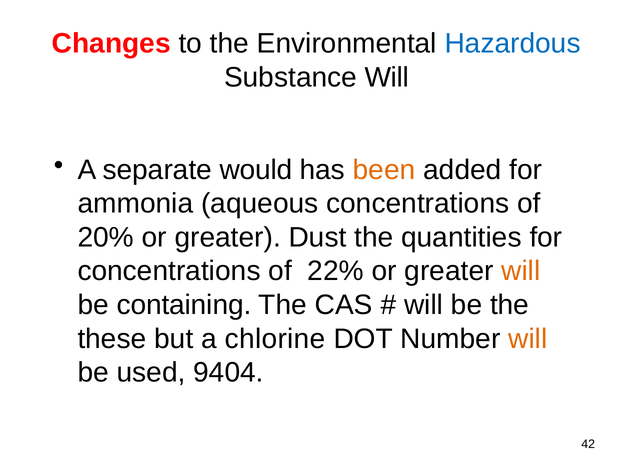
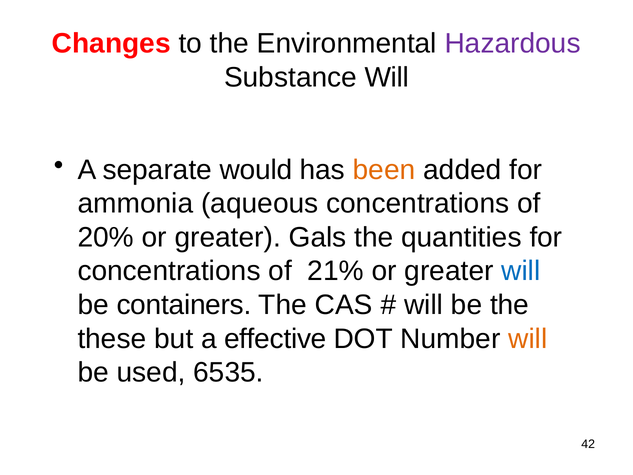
Hazardous colour: blue -> purple
Dust: Dust -> Gals
22%: 22% -> 21%
will at (521, 271) colour: orange -> blue
containing: containing -> containers
chlorine: chlorine -> effective
9404: 9404 -> 6535
